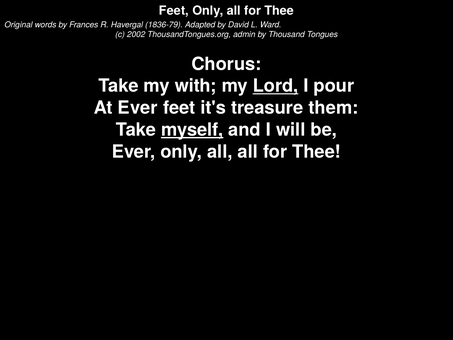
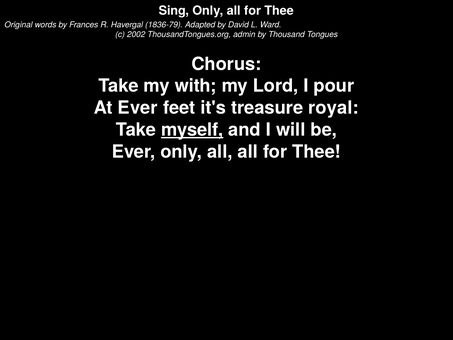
Feet at (174, 11): Feet -> Sing
Lord underline: present -> none
them: them -> royal
